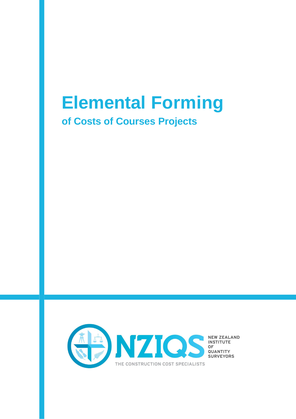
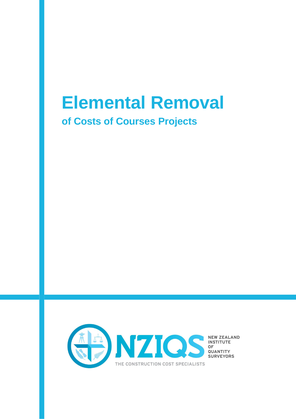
Forming: Forming -> Removal
